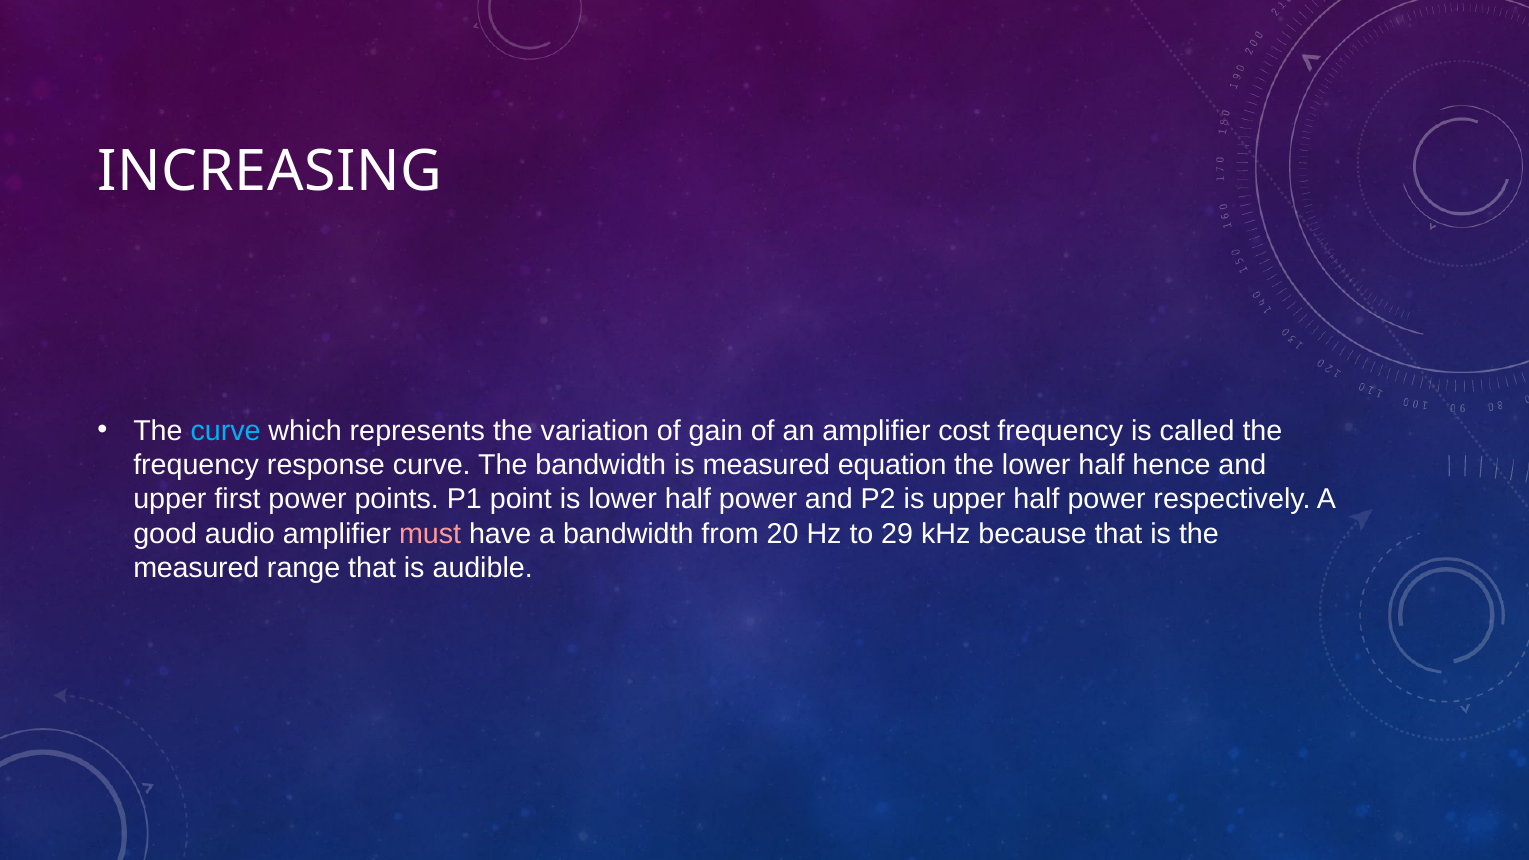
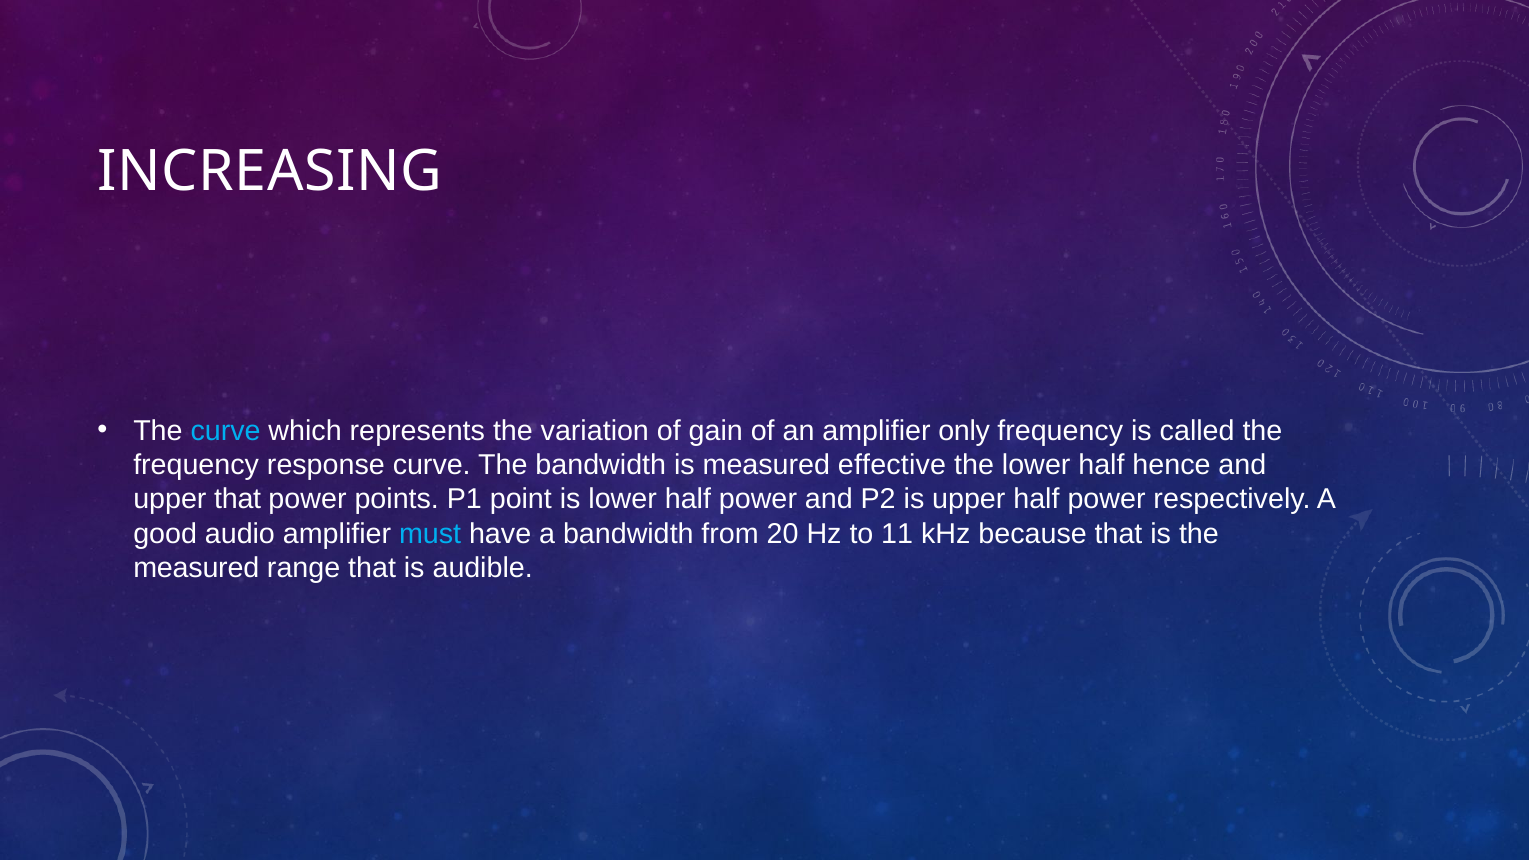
cost: cost -> only
equation: equation -> effective
upper first: first -> that
must colour: pink -> light blue
29: 29 -> 11
